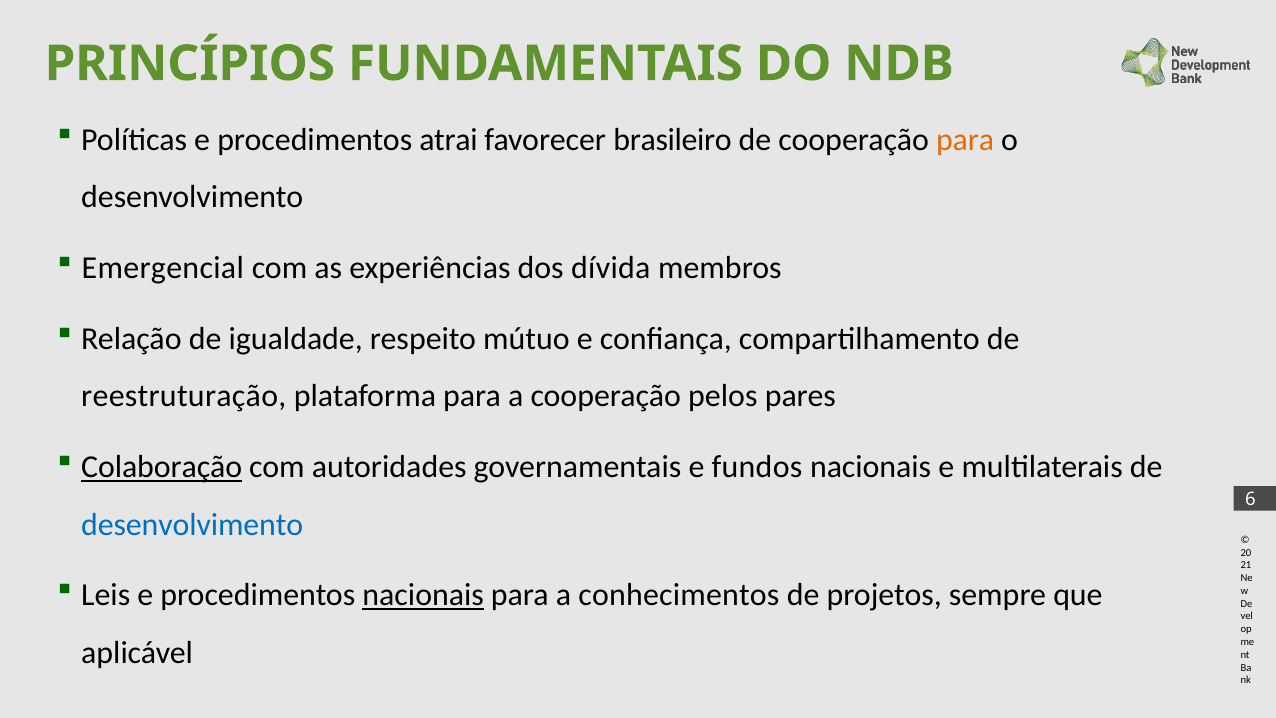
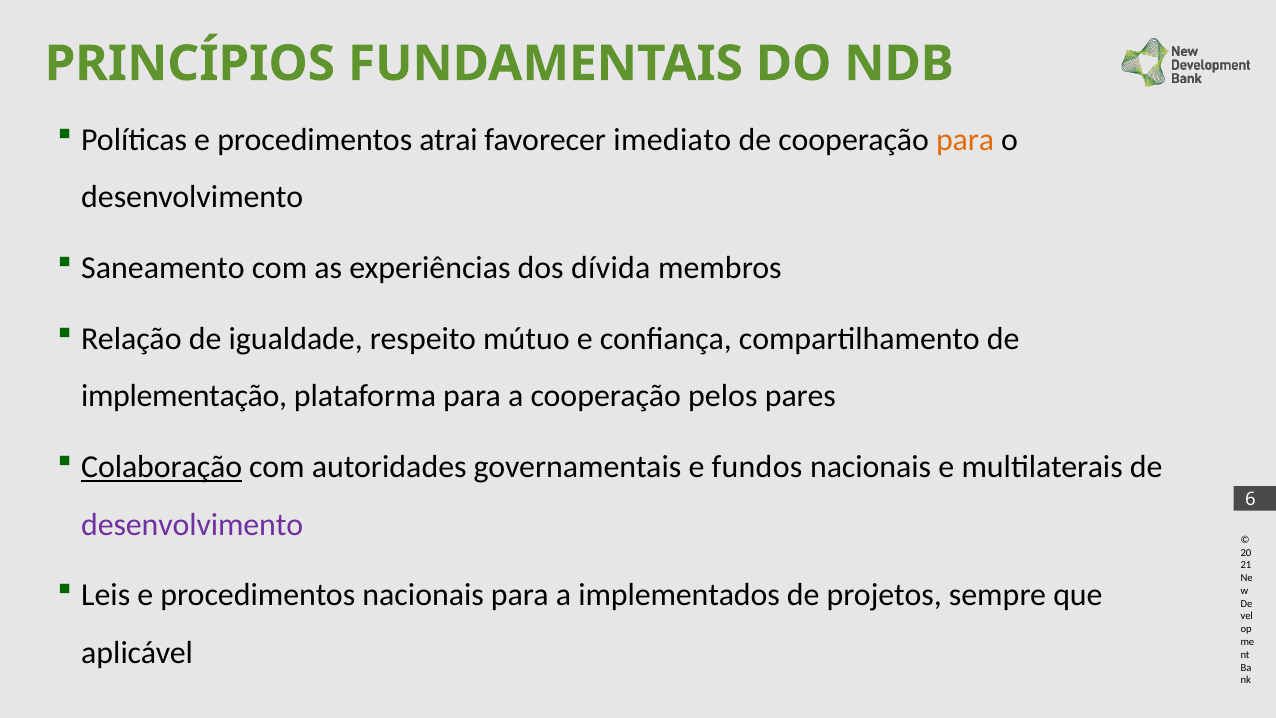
brasileiro: brasileiro -> imediato
Emergencial: Emergencial -> Saneamento
reestruturação: reestruturação -> implementação
desenvolvimento at (192, 524) colour: blue -> purple
nacionais at (423, 595) underline: present -> none
conhecimentos: conhecimentos -> implementados
